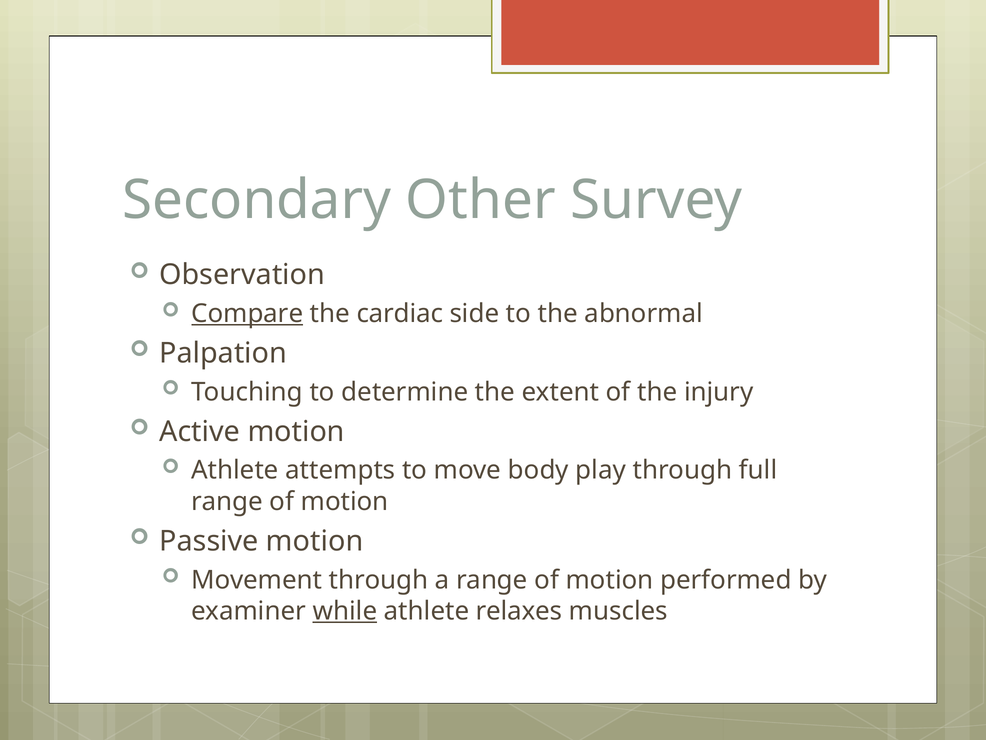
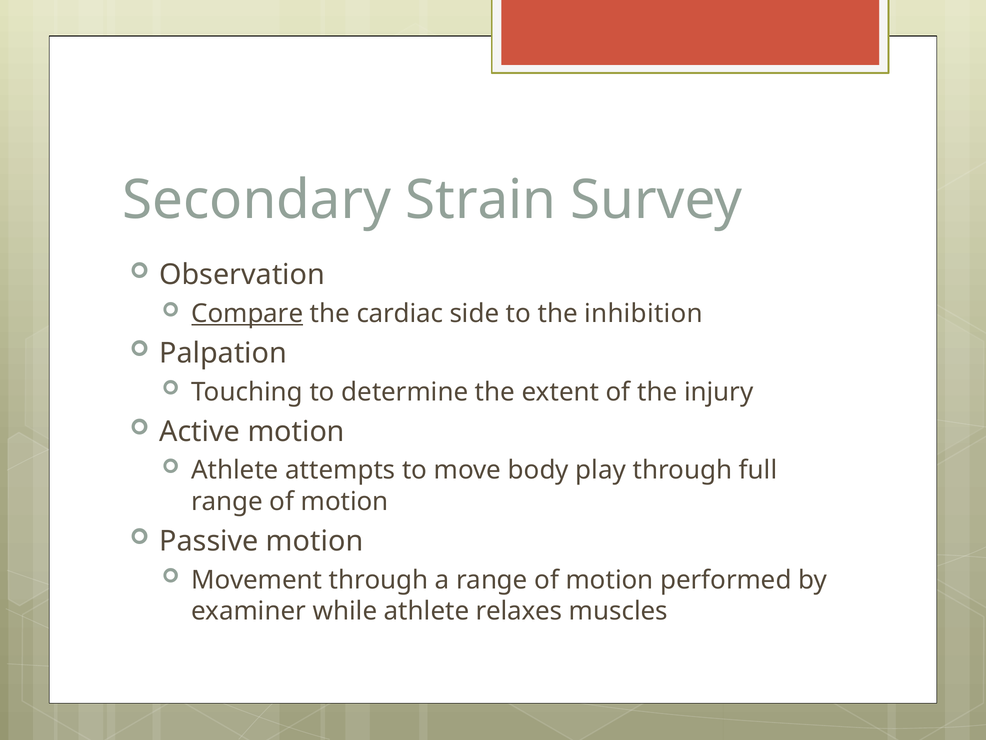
Other: Other -> Strain
abnormal: abnormal -> inhibition
while underline: present -> none
